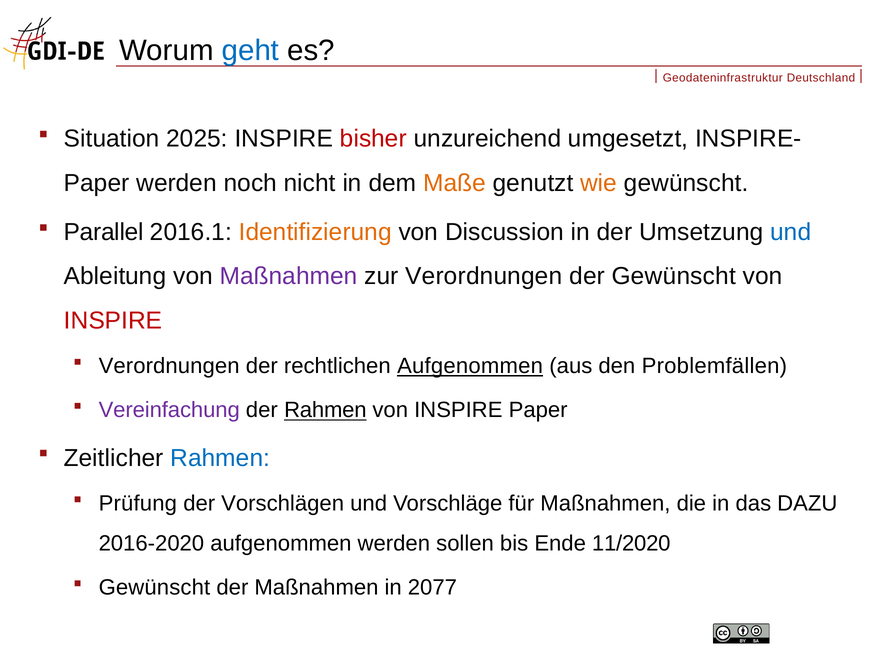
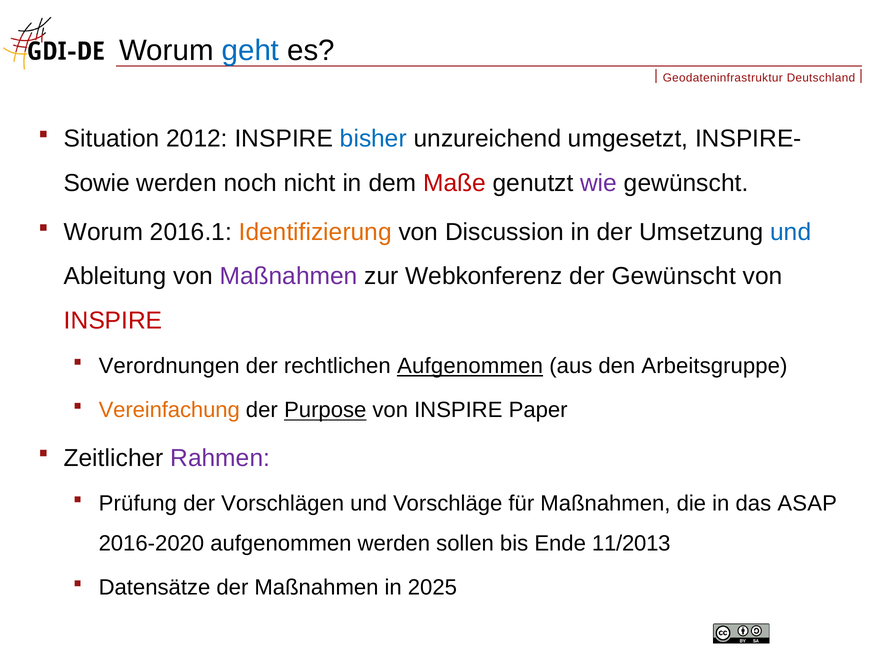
2025: 2025 -> 2012
bisher colour: red -> blue
Paper at (97, 183): Paper -> Sowie
Maße colour: orange -> red
wie colour: orange -> purple
Parallel at (104, 232): Parallel -> Worum
zur Verordnungen: Verordnungen -> Webkonferenz
Problemfällen: Problemfällen -> Arbeitsgruppe
Vereinfachung colour: purple -> orange
der Rahmen: Rahmen -> Purpose
Rahmen at (220, 458) colour: blue -> purple
DAZU: DAZU -> ASAP
11/2020: 11/2020 -> 11/2013
Gewünscht at (154, 587): Gewünscht -> Datensätze
2077: 2077 -> 2025
